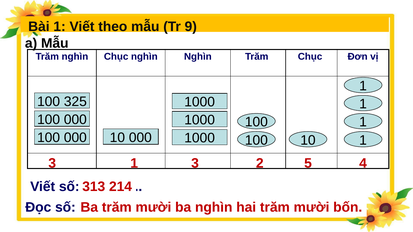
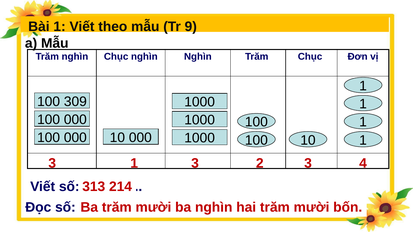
325: 325 -> 309
2 5: 5 -> 3
